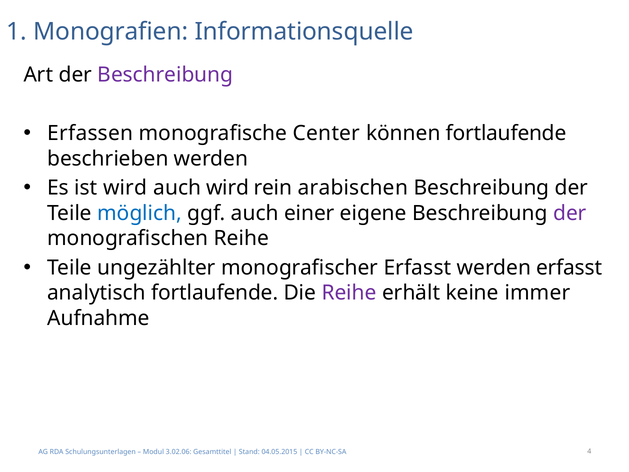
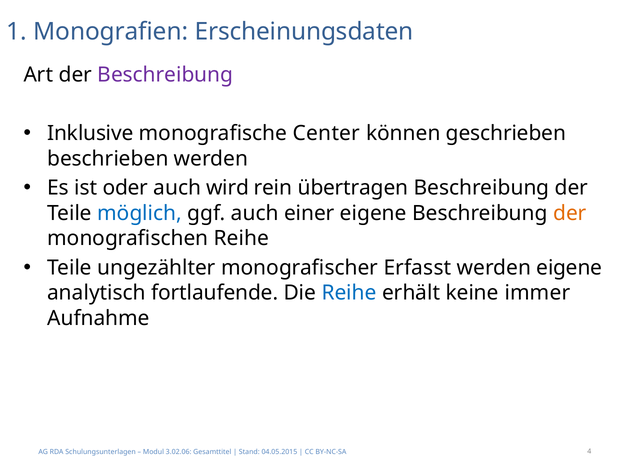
Informationsquelle: Informationsquelle -> Erscheinungsdaten
Erfassen: Erfassen -> Inklusive
können fortlaufende: fortlaufende -> geschrieben
ist wird: wird -> oder
arabischen: arabischen -> übertragen
der at (570, 213) colour: purple -> orange
werden erfasst: erfasst -> eigene
Reihe at (349, 293) colour: purple -> blue
